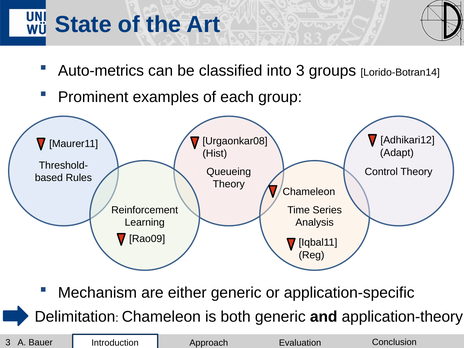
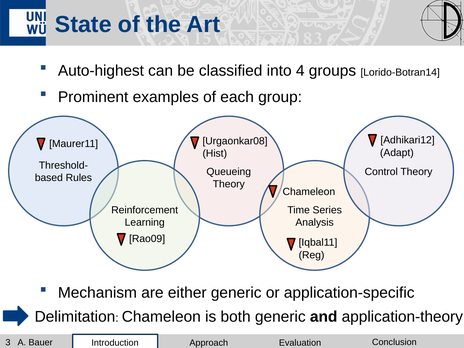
Auto-metrics: Auto-metrics -> Auto-highest
into 3: 3 -> 4
